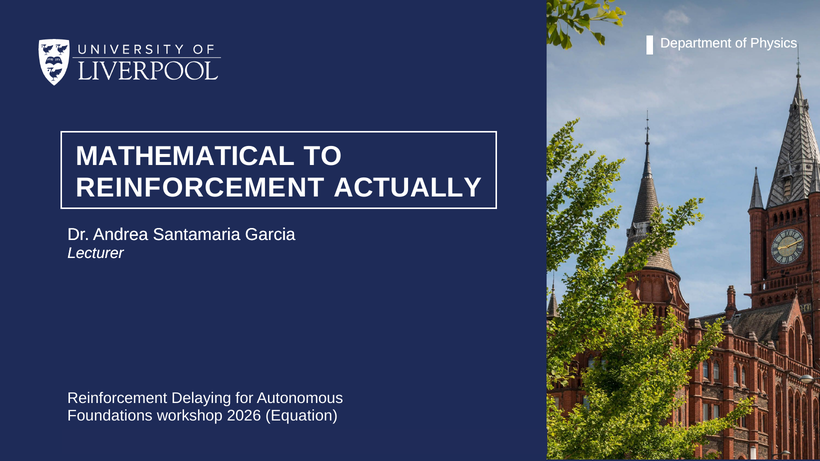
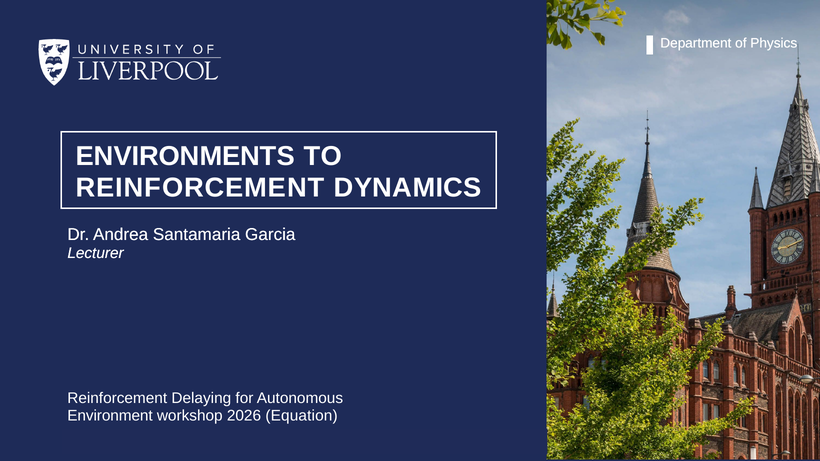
MATHEMATICAL: MATHEMATICAL -> ENVIRONMENTS
ACTUALLY: ACTUALLY -> DYNAMICS
Foundations: Foundations -> Environment
